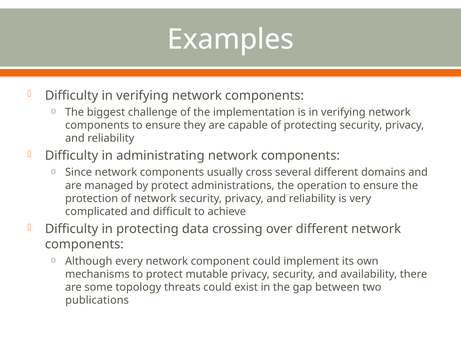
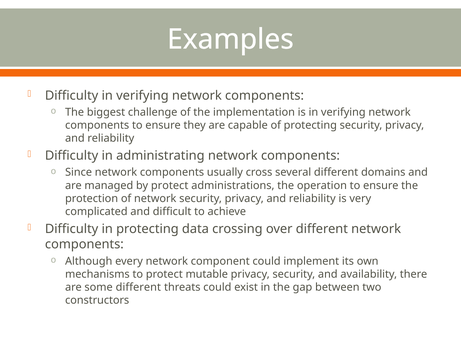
some topology: topology -> different
publications: publications -> constructors
